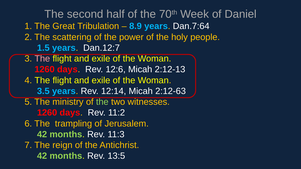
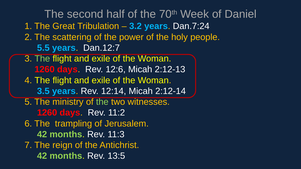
8.9: 8.9 -> 3.2
Dan.7:64: Dan.7:64 -> Dan.7:24
1.5: 1.5 -> 5.5
The at (42, 59) colour: pink -> light green
2:12-63: 2:12-63 -> 2:12-14
